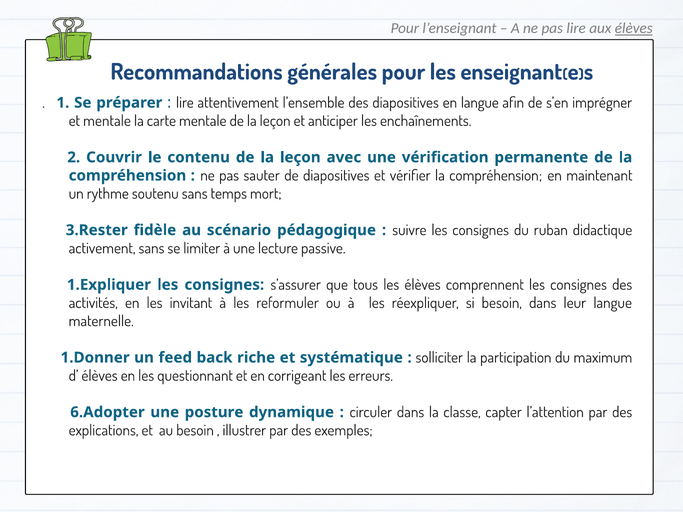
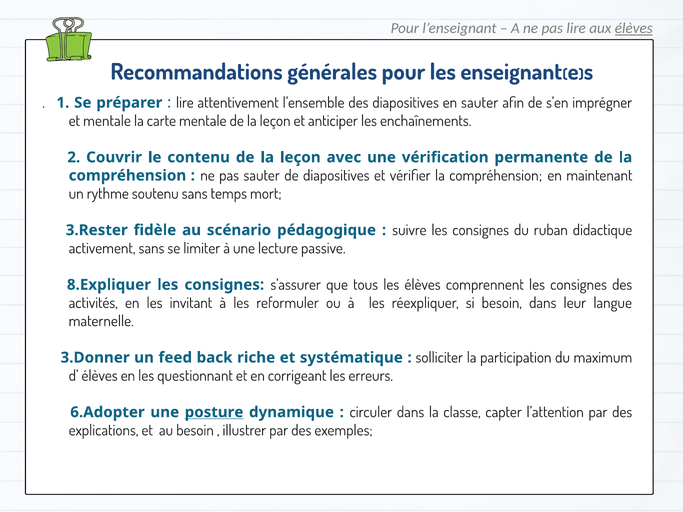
en langue: langue -> sauter
1.Expliquer: 1.Expliquer -> 8.Expliquer
1.Donner: 1.Donner -> 3.Donner
posture underline: none -> present
